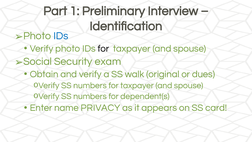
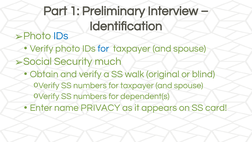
for at (103, 49) colour: black -> blue
exam: exam -> much
dues: dues -> blind
